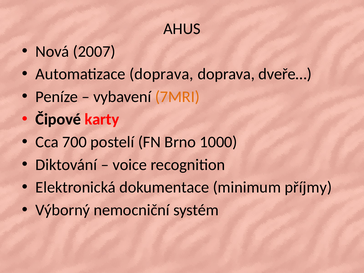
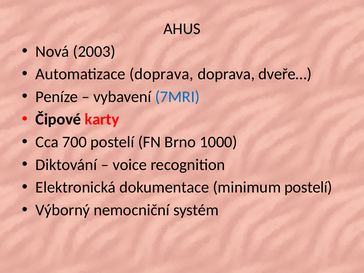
2007: 2007 -> 2003
7MRI colour: orange -> blue
minimum příjmy: příjmy -> postelí
